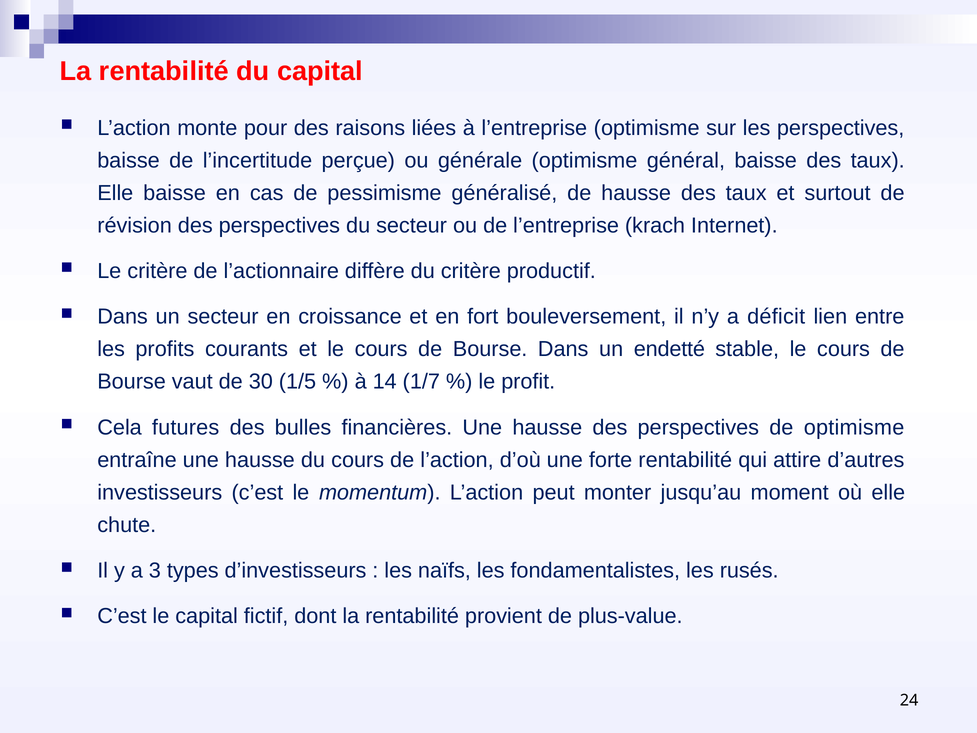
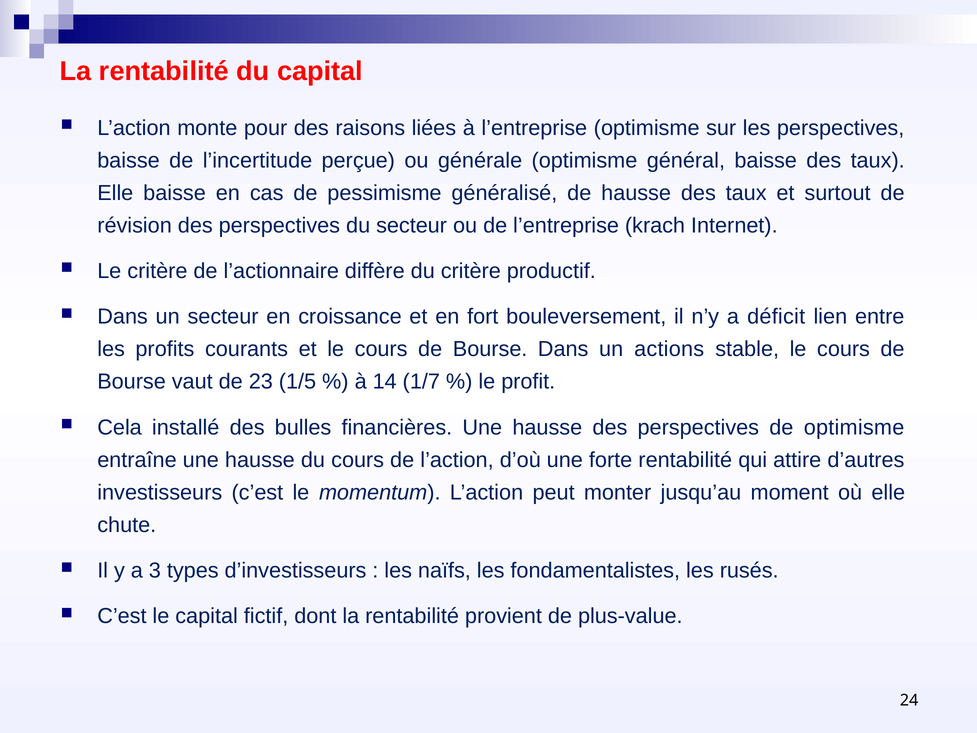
endetté: endetté -> actions
30: 30 -> 23
futures: futures -> installé
